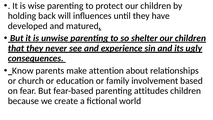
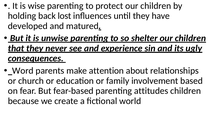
will: will -> lost
Know: Know -> Word
